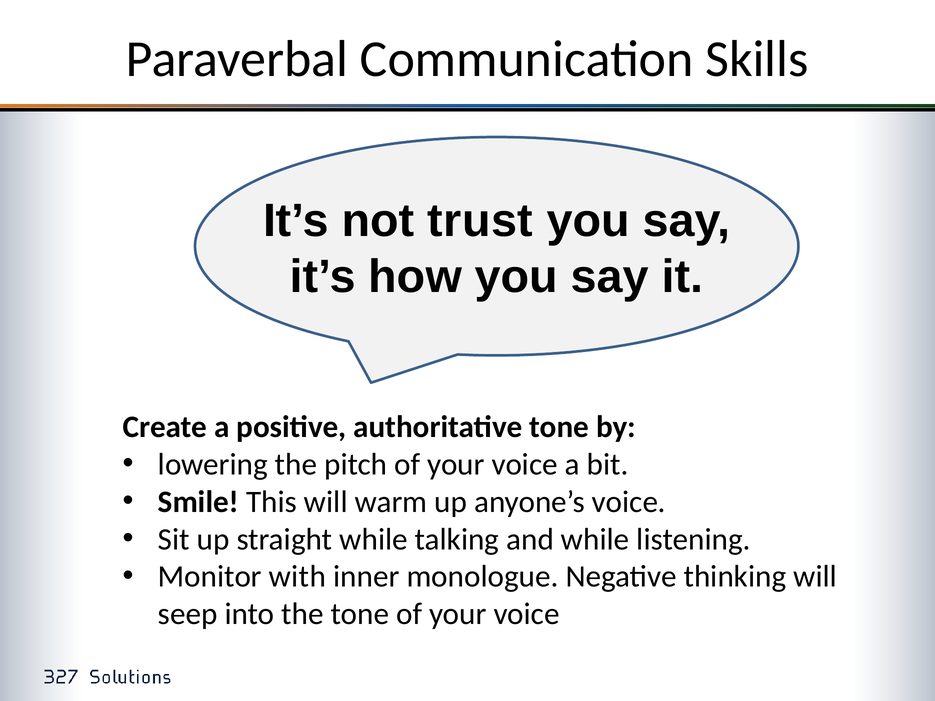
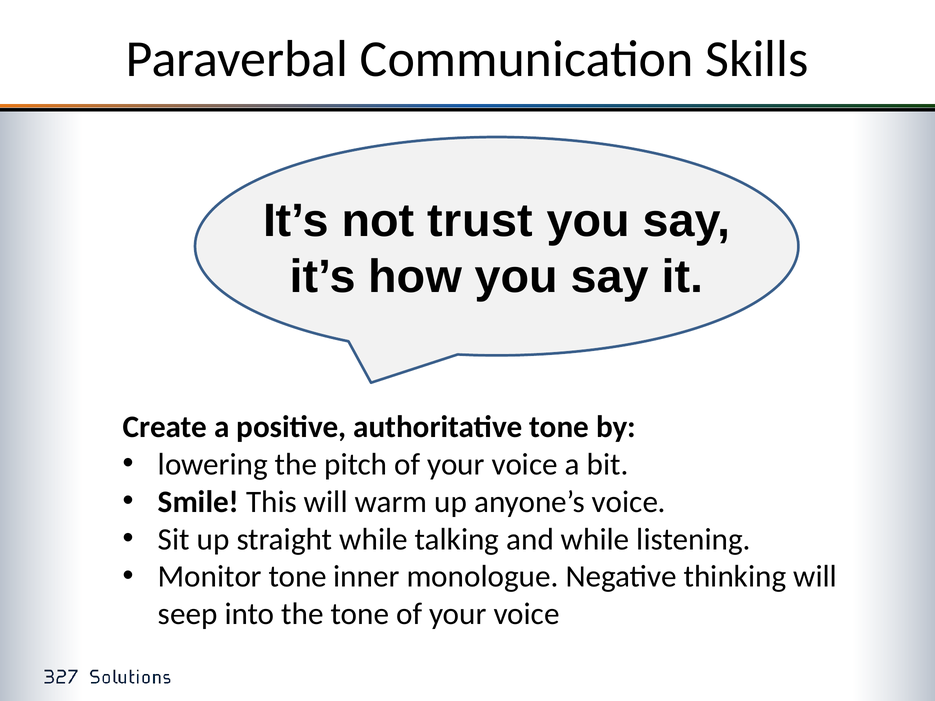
Monitor with: with -> tone
